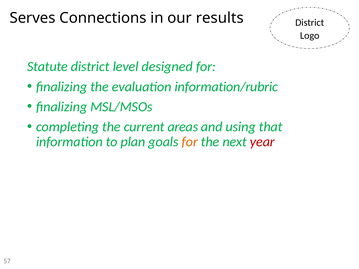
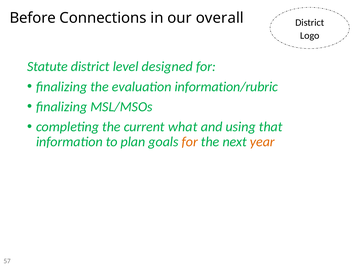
Serves: Serves -> Before
results: results -> overall
areas: areas -> what
year colour: red -> orange
